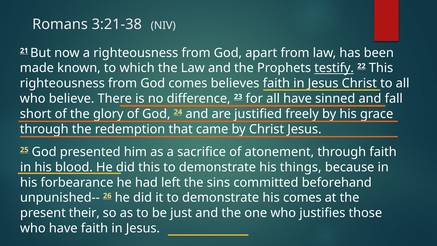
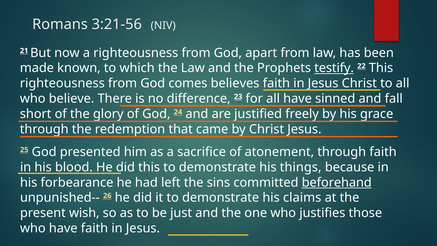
3:21-38: 3:21-38 -> 3:21-56
beforehand underline: none -> present
his comes: comes -> claims
their: their -> wish
